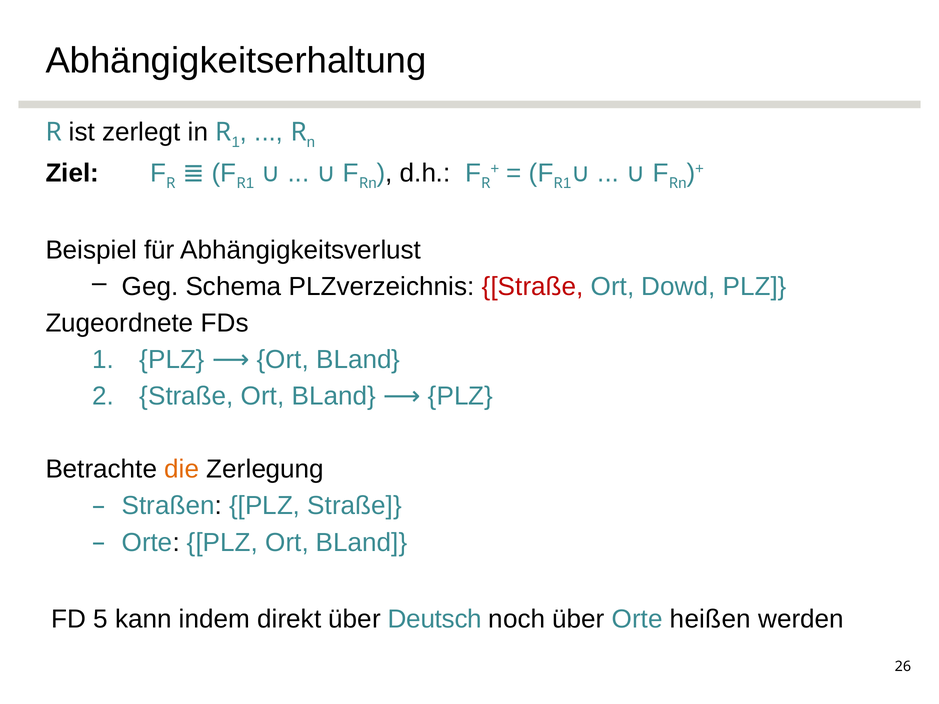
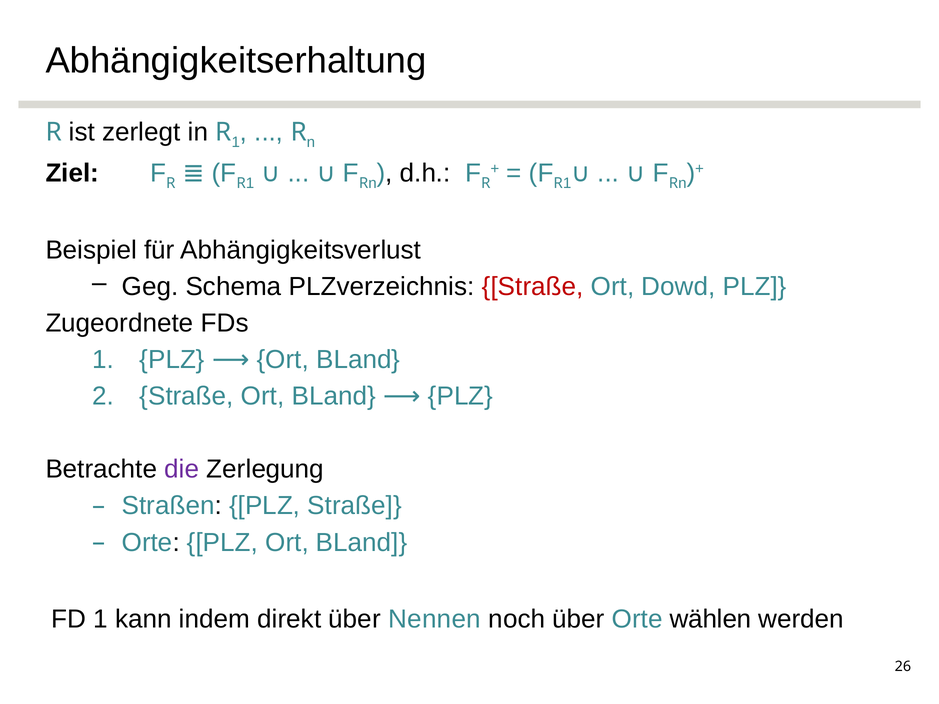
die colour: orange -> purple
FD 5: 5 -> 1
Deutsch: Deutsch -> Nennen
heißen: heißen -> wählen
